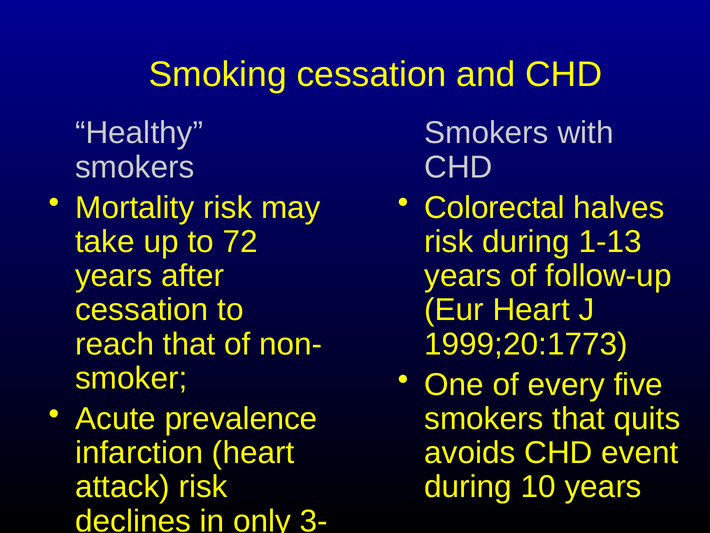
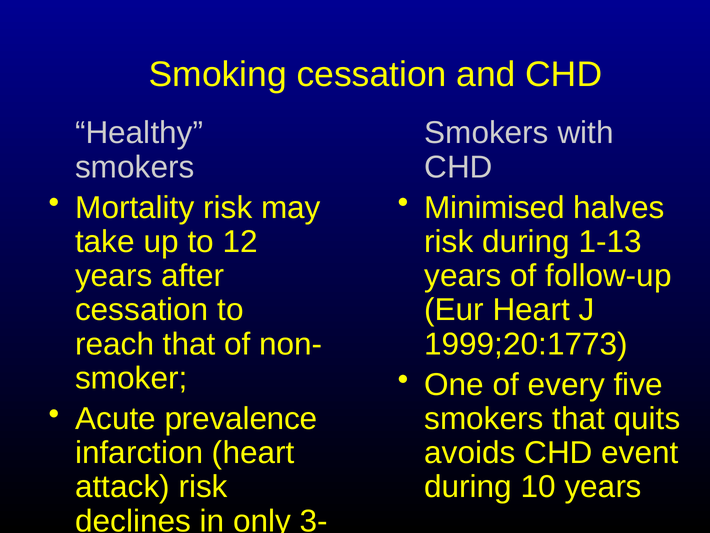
Colorectal: Colorectal -> Minimised
72: 72 -> 12
